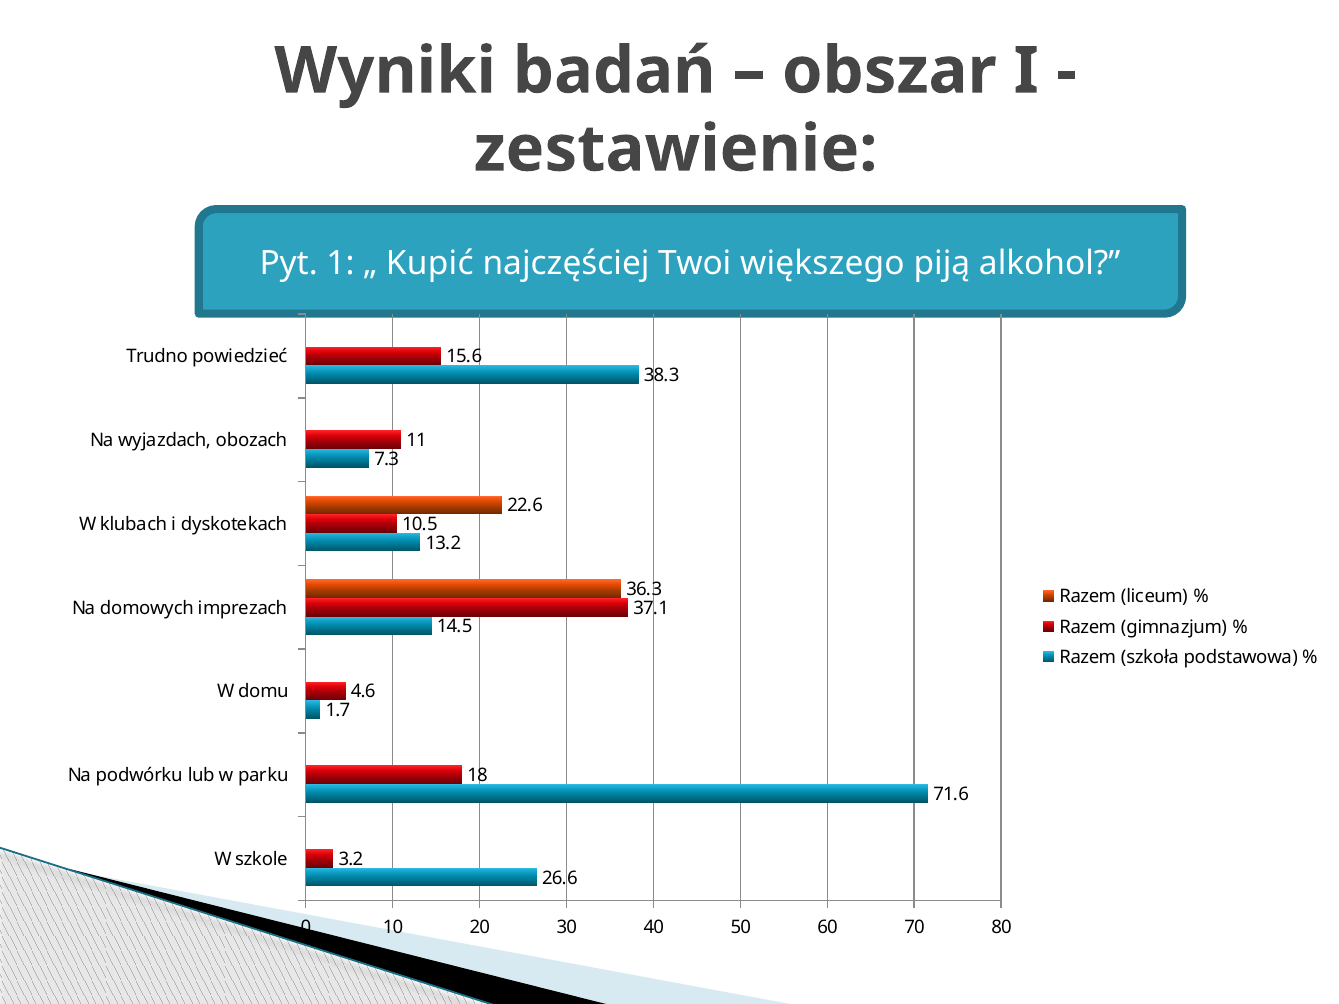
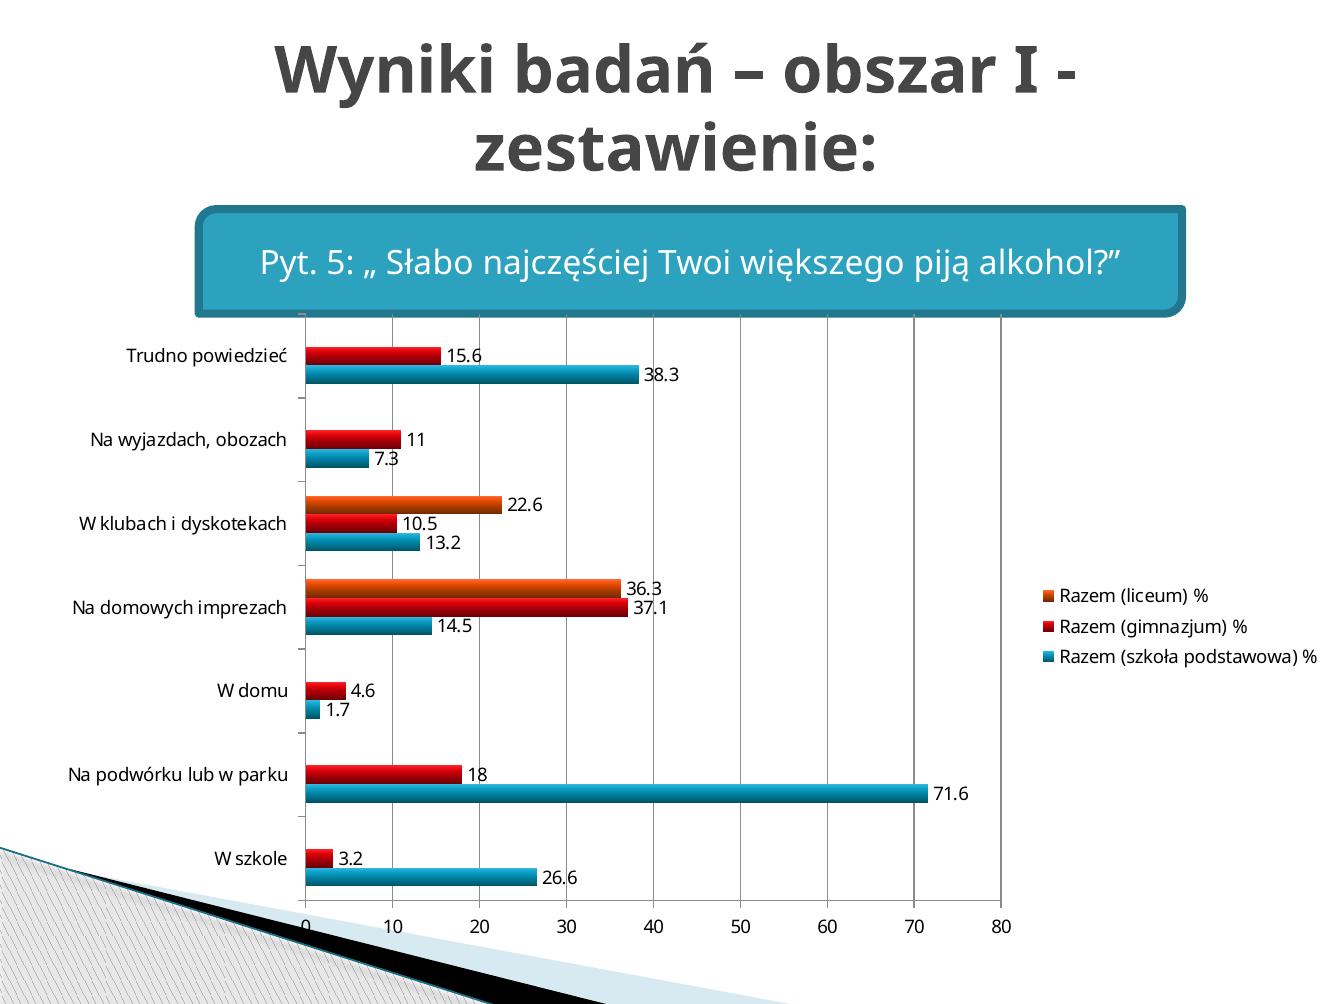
1: 1 -> 5
Kupić: Kupić -> Słabo
